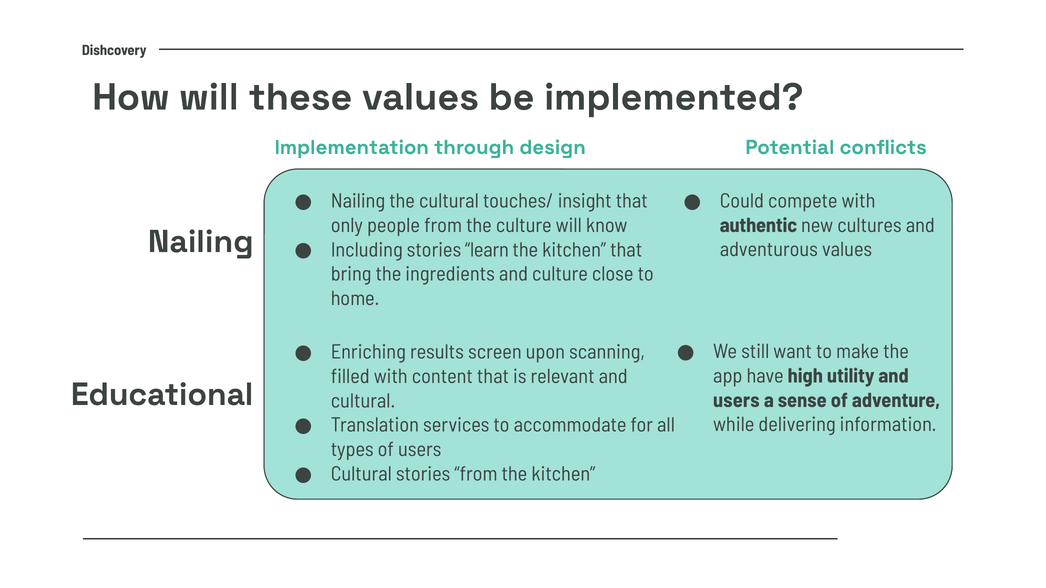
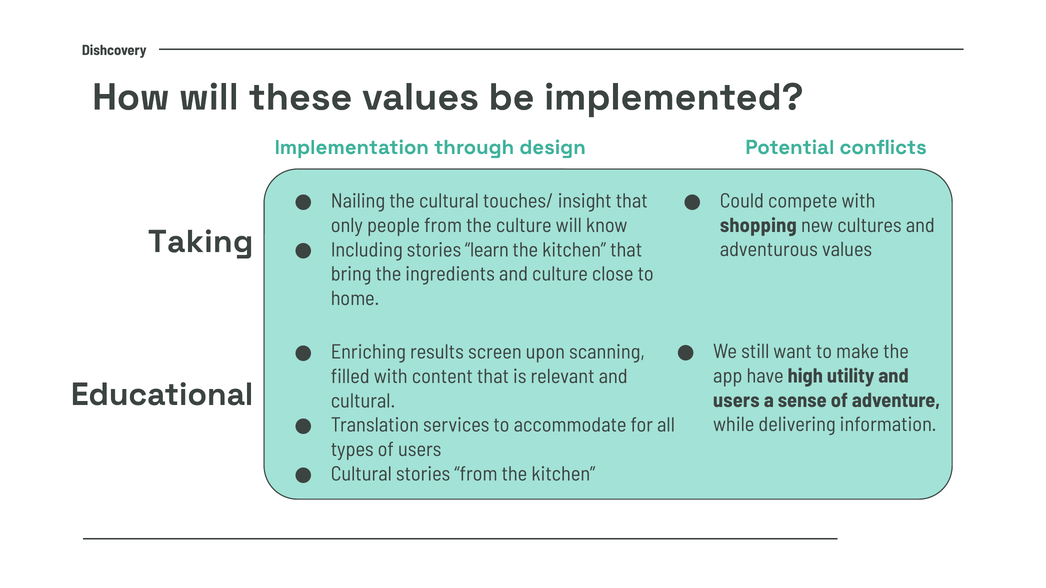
authentic: authentic -> shopping
Nailing at (201, 242): Nailing -> Taking
